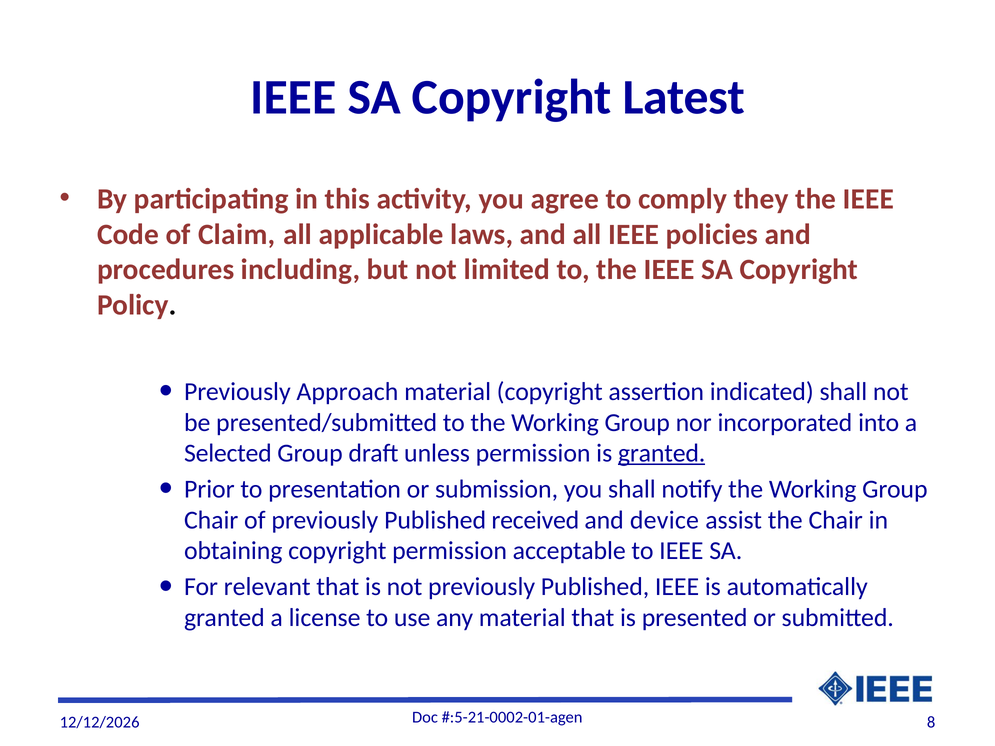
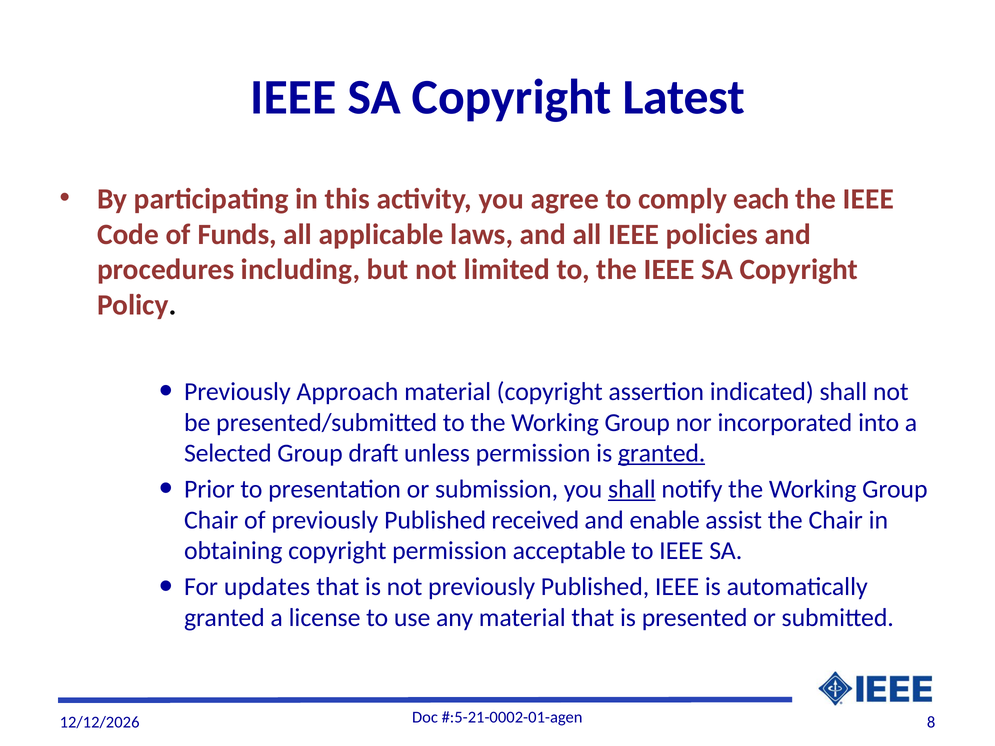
they: they -> each
Claim: Claim -> Funds
shall at (632, 489) underline: none -> present
device: device -> enable
relevant: relevant -> updates
